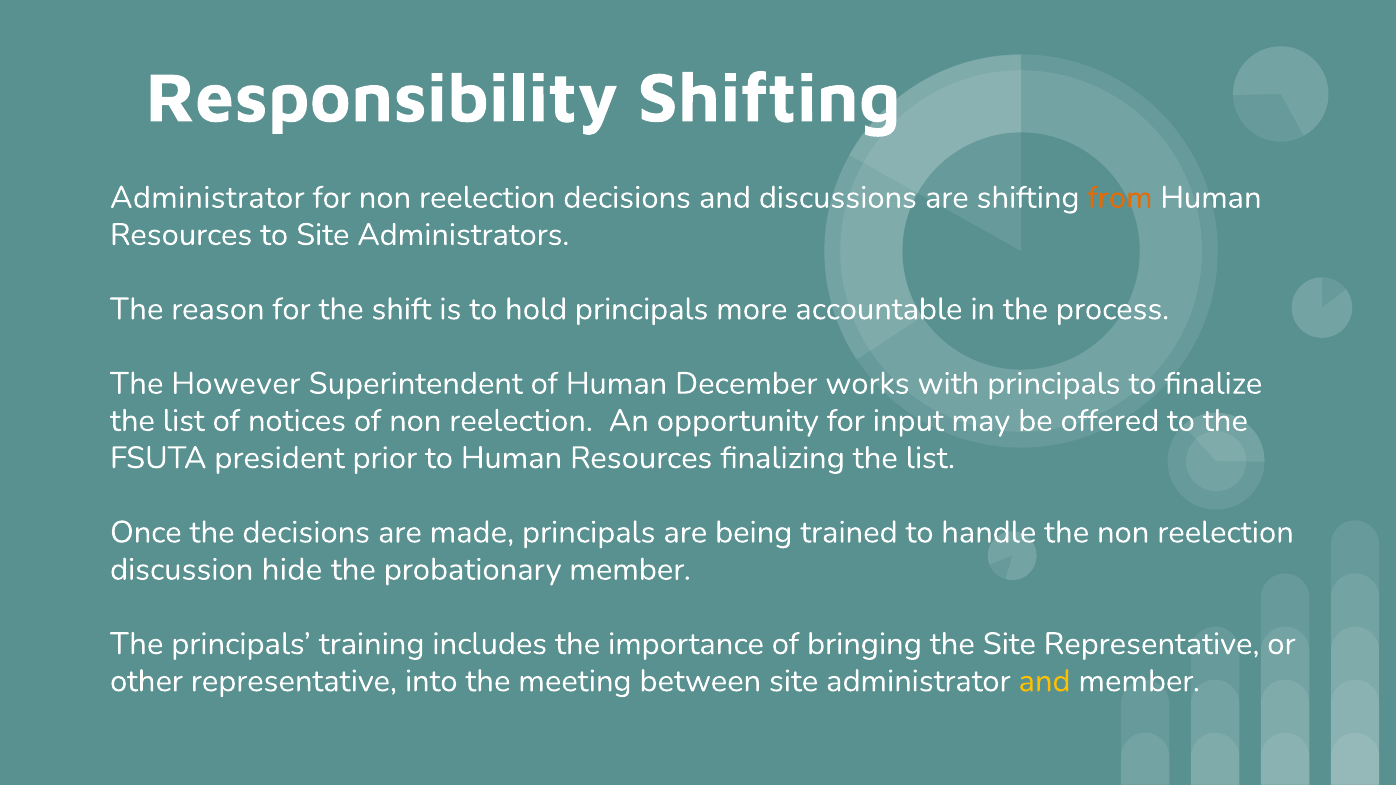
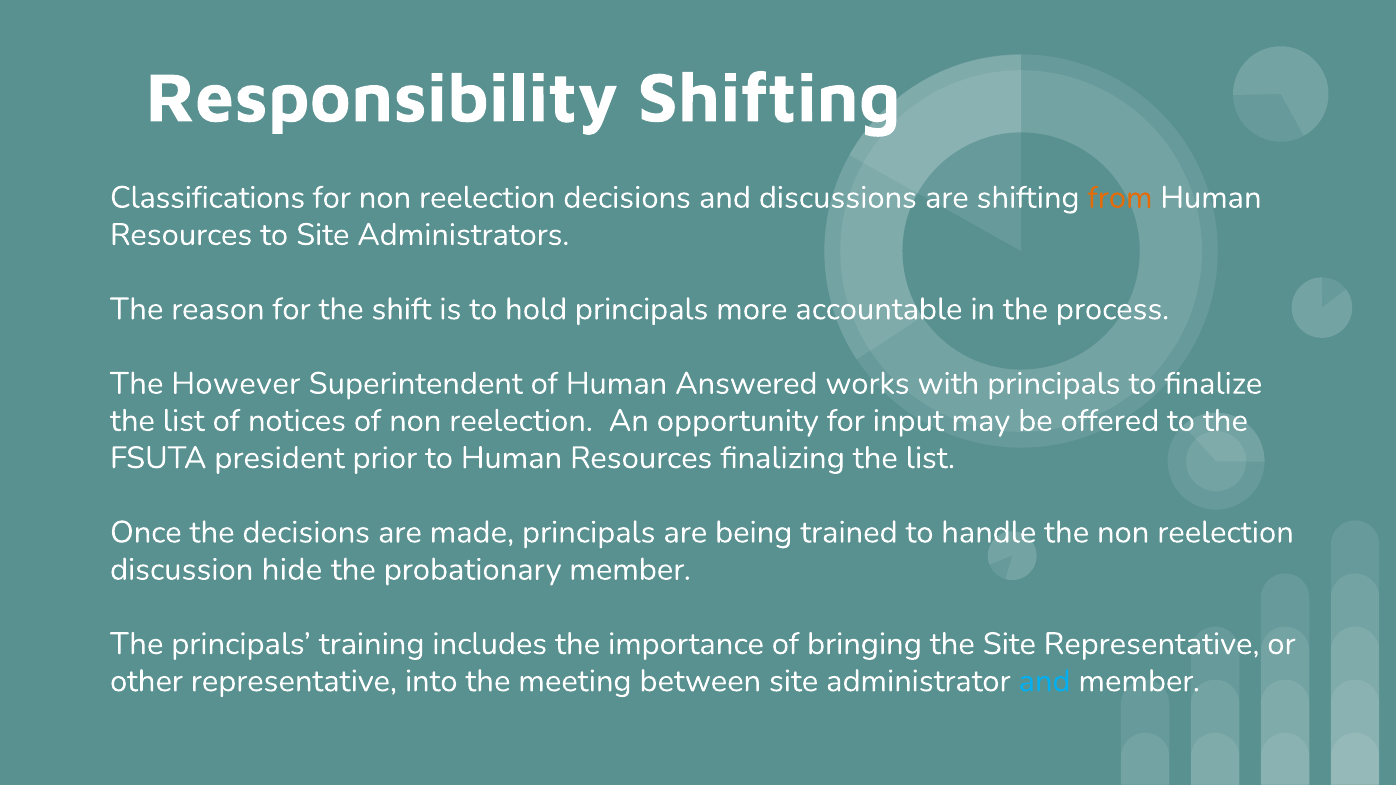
Administrator at (207, 198): Administrator -> Classifications
December: December -> Answered
and at (1045, 681) colour: yellow -> light blue
